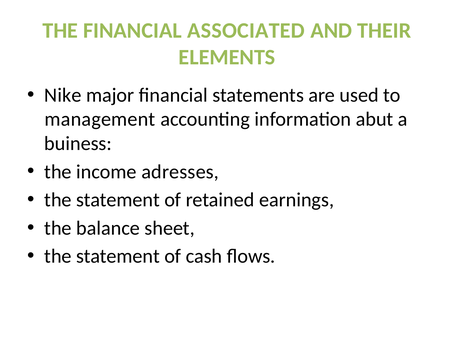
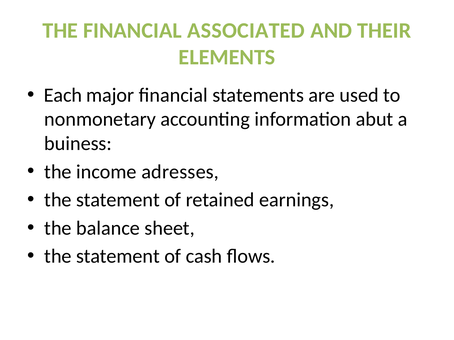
Nike: Nike -> Each
management: management -> nonmonetary
